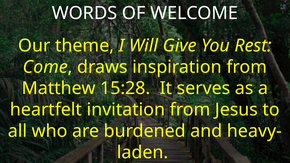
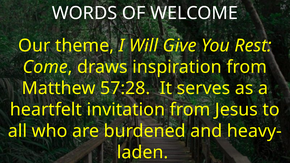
15:28: 15:28 -> 57:28
